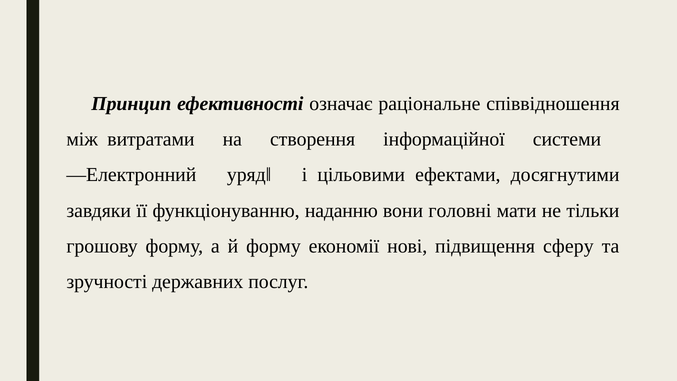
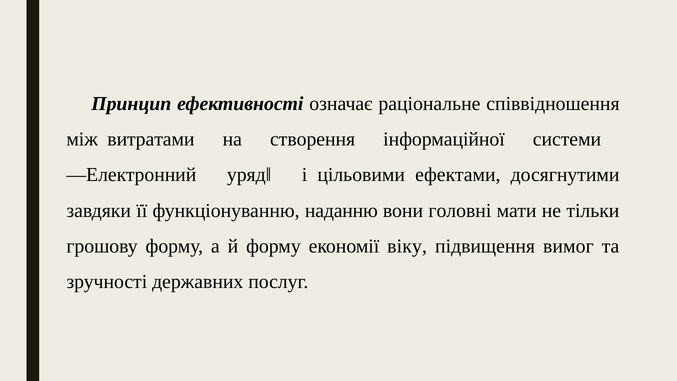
нові: нові -> віку
сферу: сферу -> вимог
